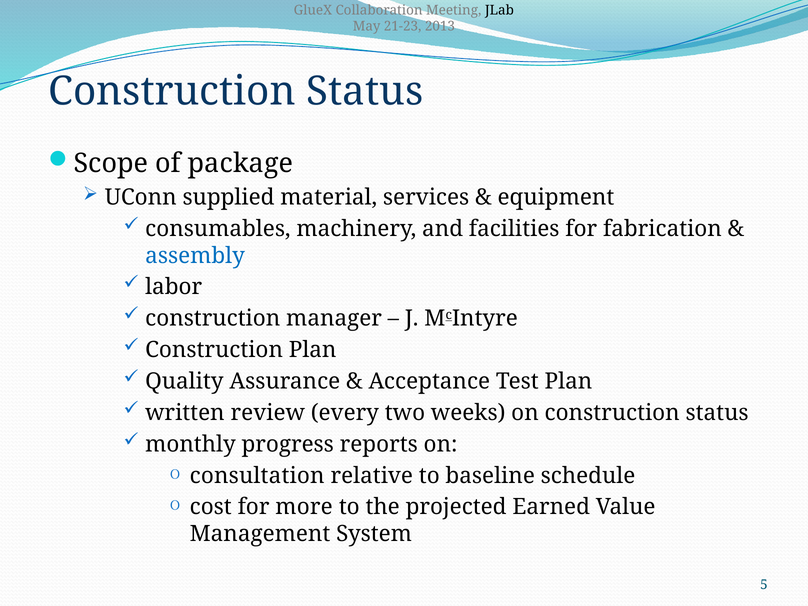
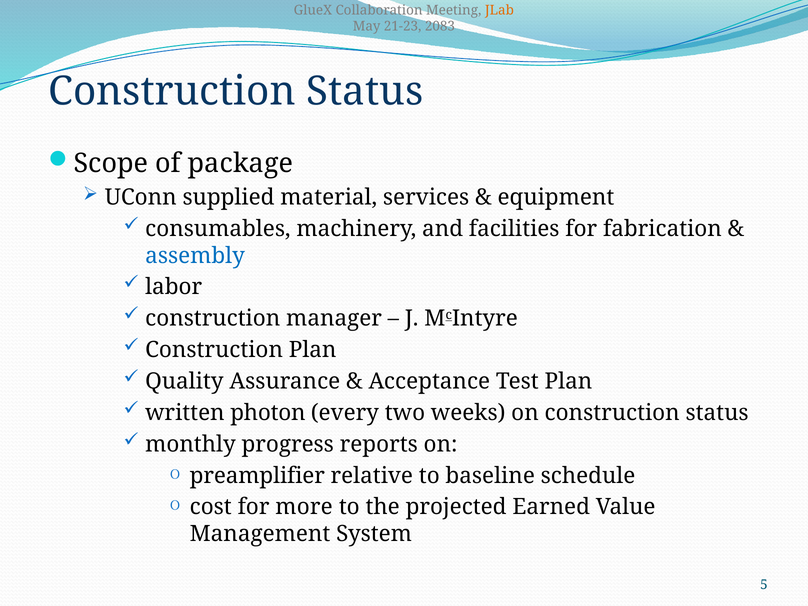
JLab colour: black -> orange
2013: 2013 -> 2083
review: review -> photon
consultation: consultation -> preamplifier
